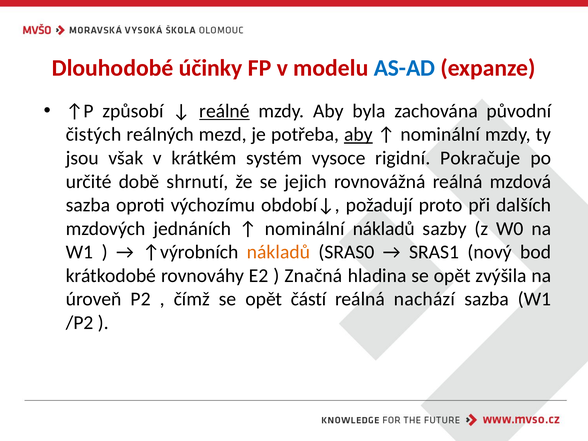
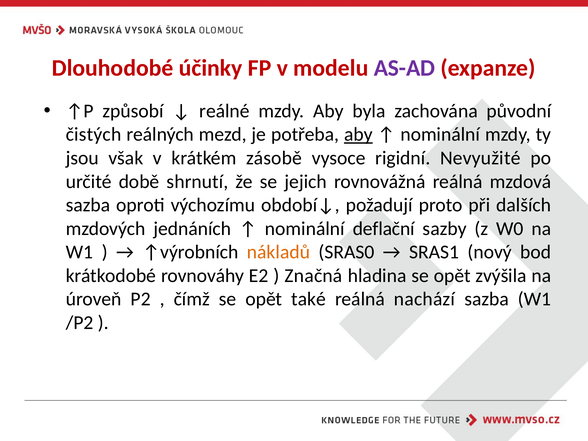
AS-AD colour: blue -> purple
reálné underline: present -> none
systém: systém -> zásobě
Pokračuje: Pokračuje -> Nevyužité
nominální nákladů: nákladů -> deflační
částí: částí -> také
